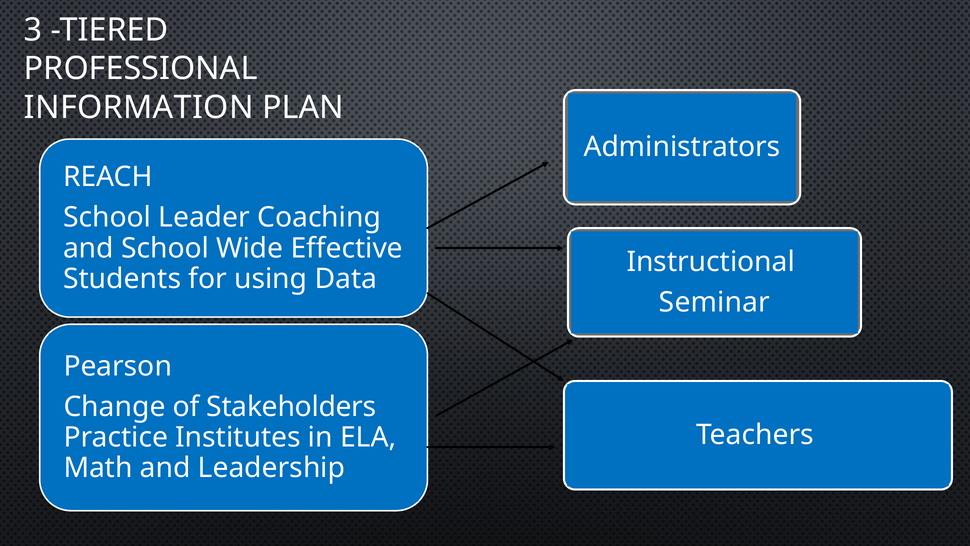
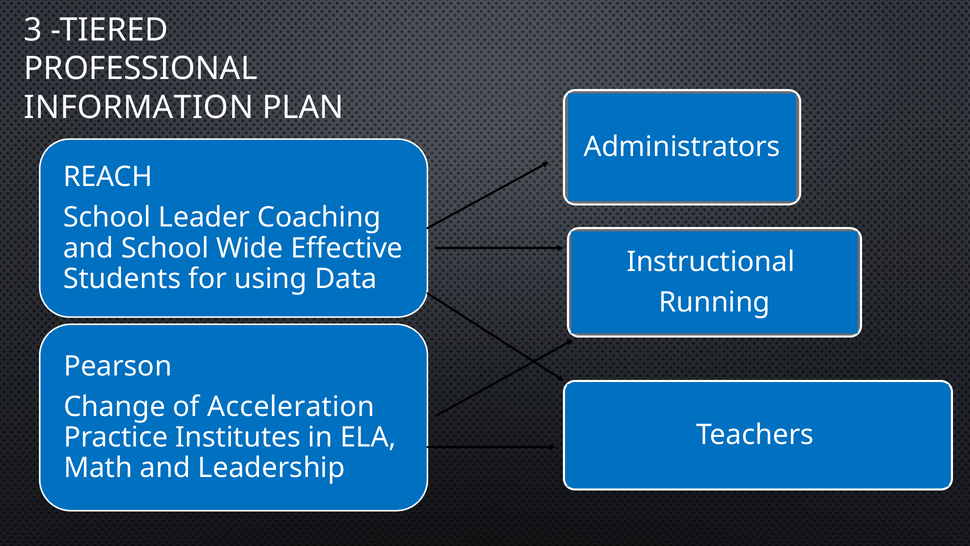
Seminar: Seminar -> Running
Stakeholders: Stakeholders -> Acceleration
